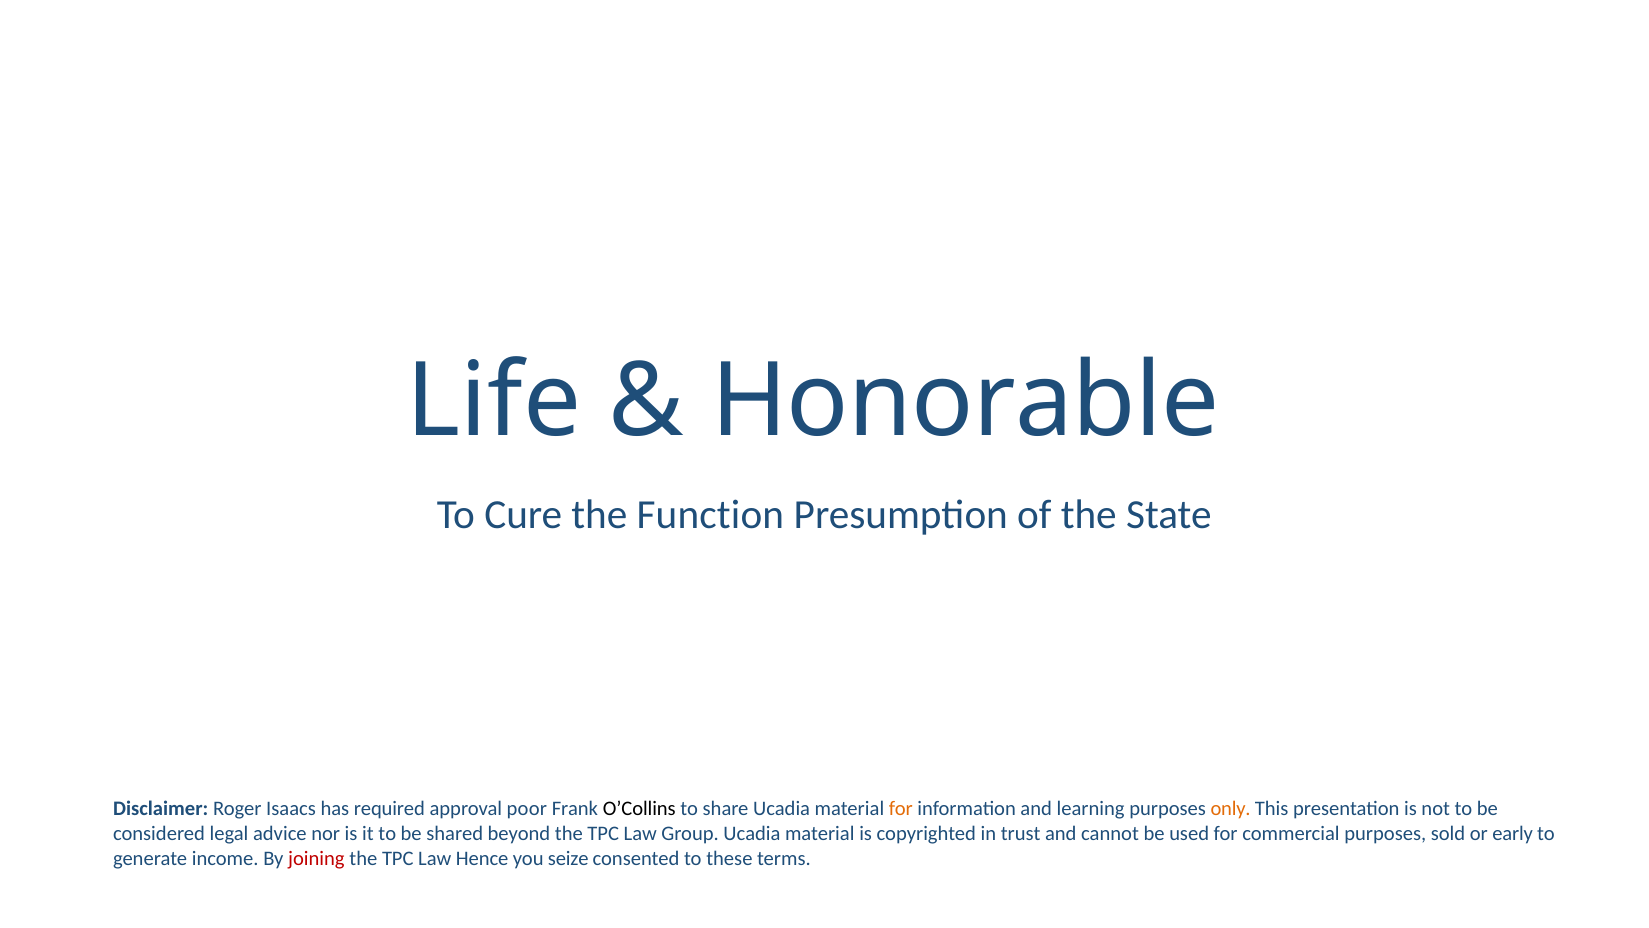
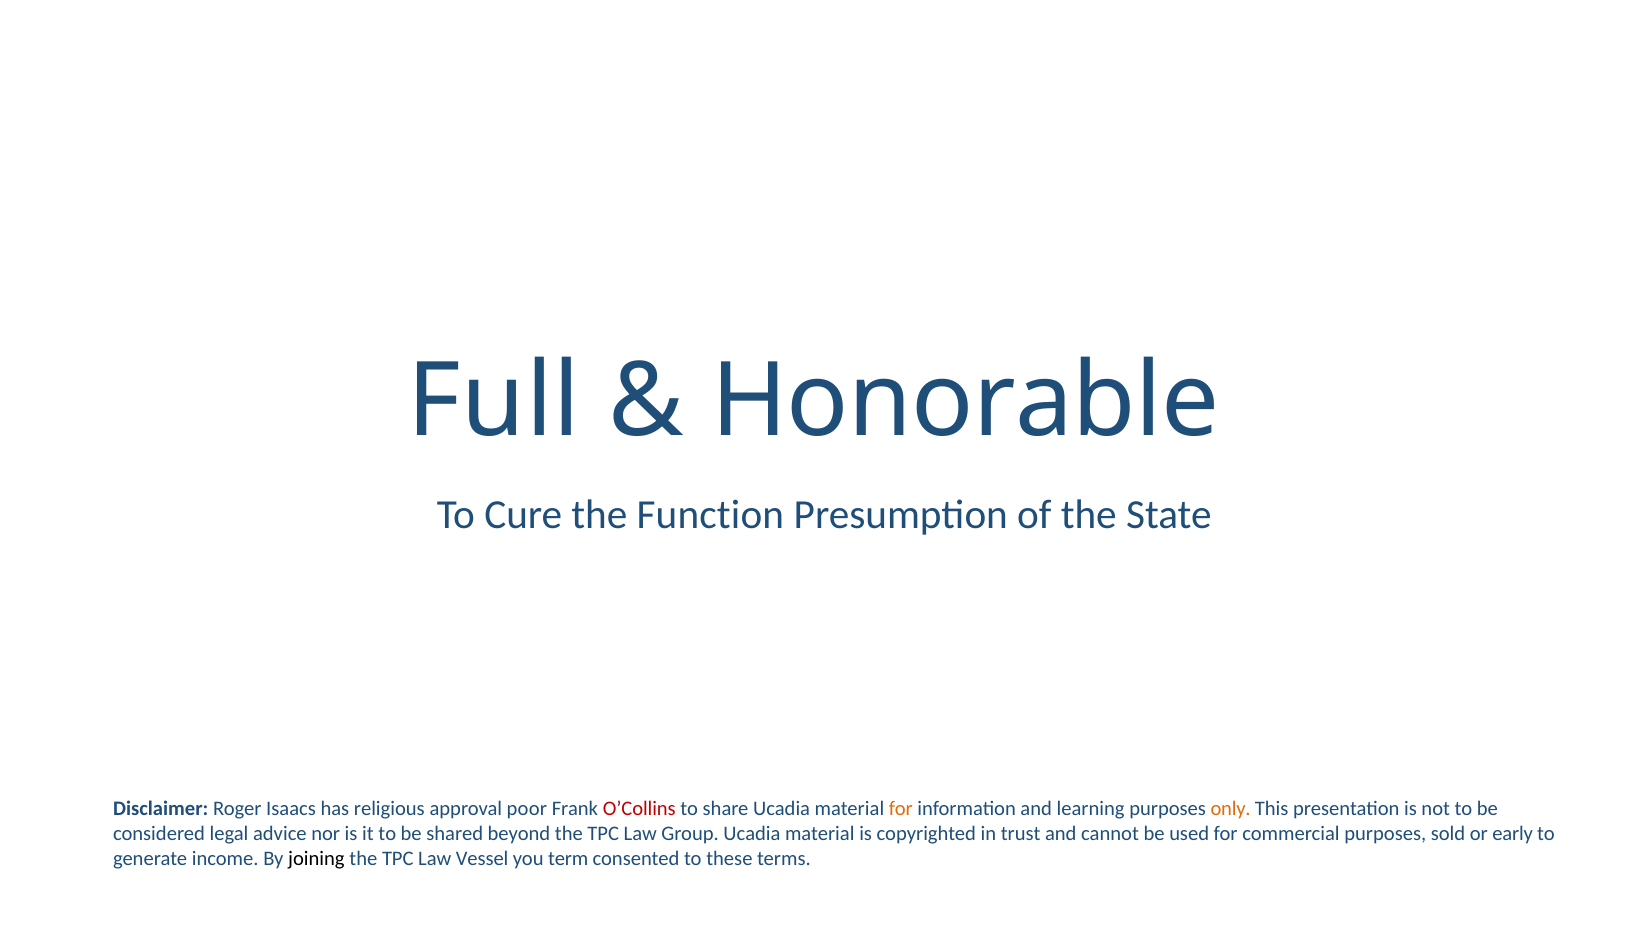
Life: Life -> Full
required: required -> religious
O’Collins colour: black -> red
joining colour: red -> black
Hence: Hence -> Vessel
seize: seize -> term
